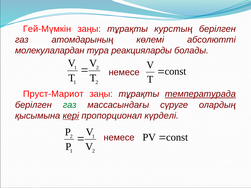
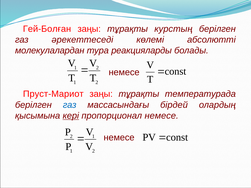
Гей-Мүмкін: Гей-Мүмкін -> Гей-Болған
атомдарының: атомдарының -> әрекеттеседі
температурада underline: present -> none
газ at (70, 105) colour: green -> blue
сүруге: сүруге -> бірдей
пропорционал күрделі: күрделі -> немесе
